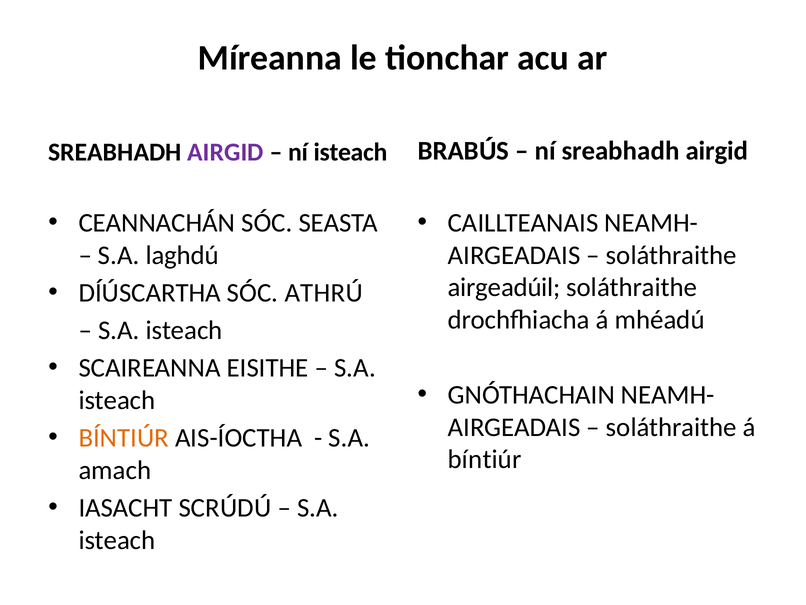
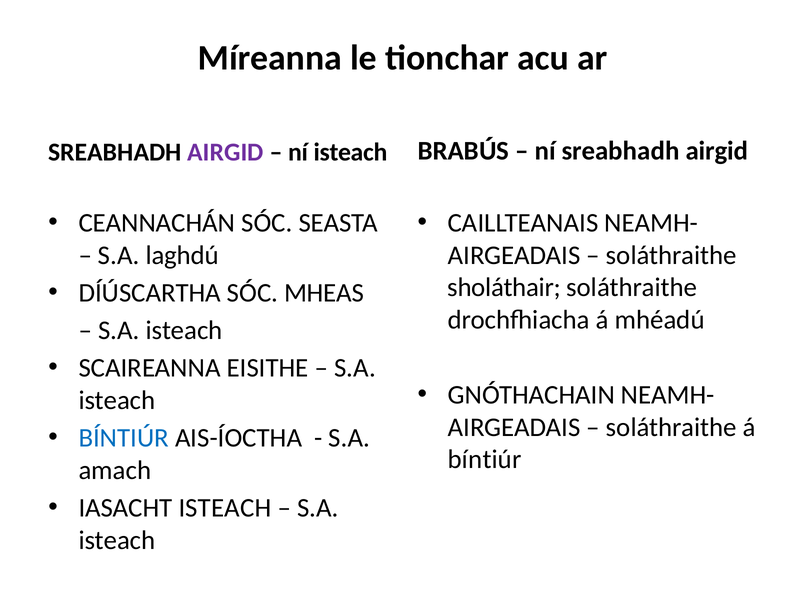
airgeadúil: airgeadúil -> sholáthair
ATHRÚ: ATHRÚ -> MHEAS
BÍNTIÚR at (124, 438) colour: orange -> blue
IASACHT SCRÚDÚ: SCRÚDÚ -> ISTEACH
